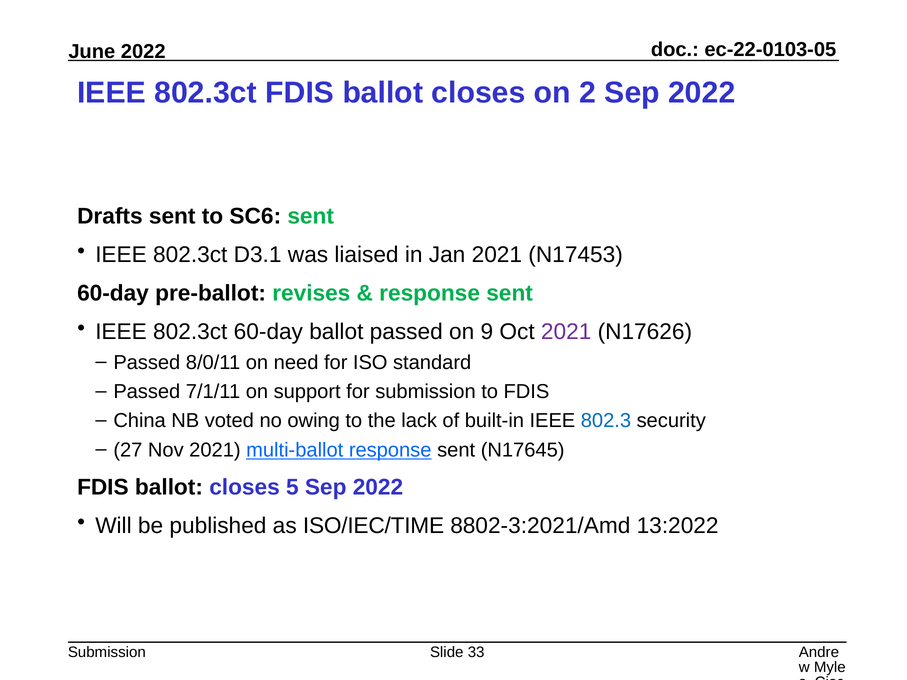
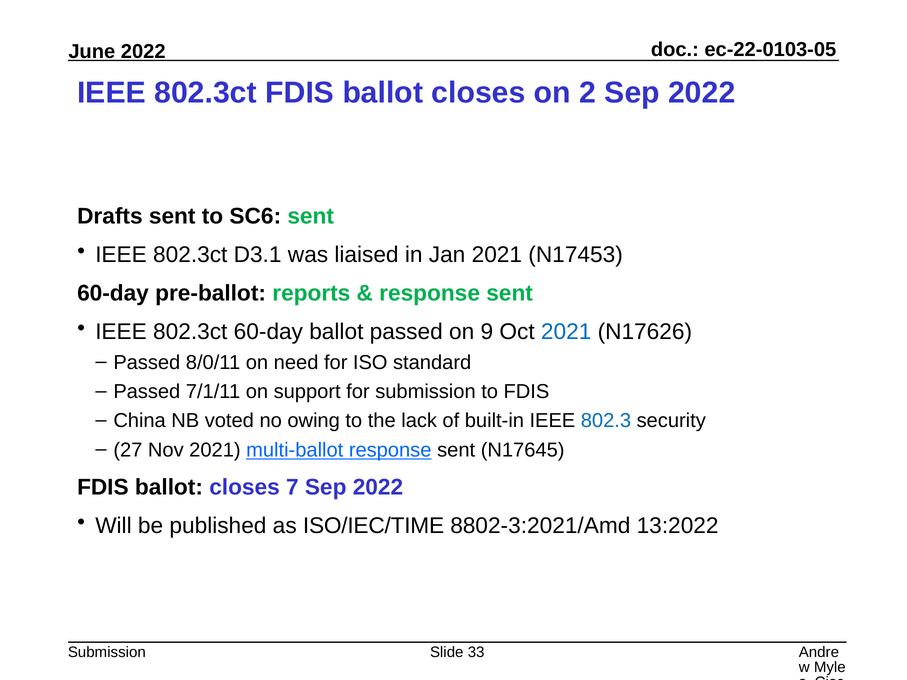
revises: revises -> reports
2021 at (566, 332) colour: purple -> blue
5: 5 -> 7
